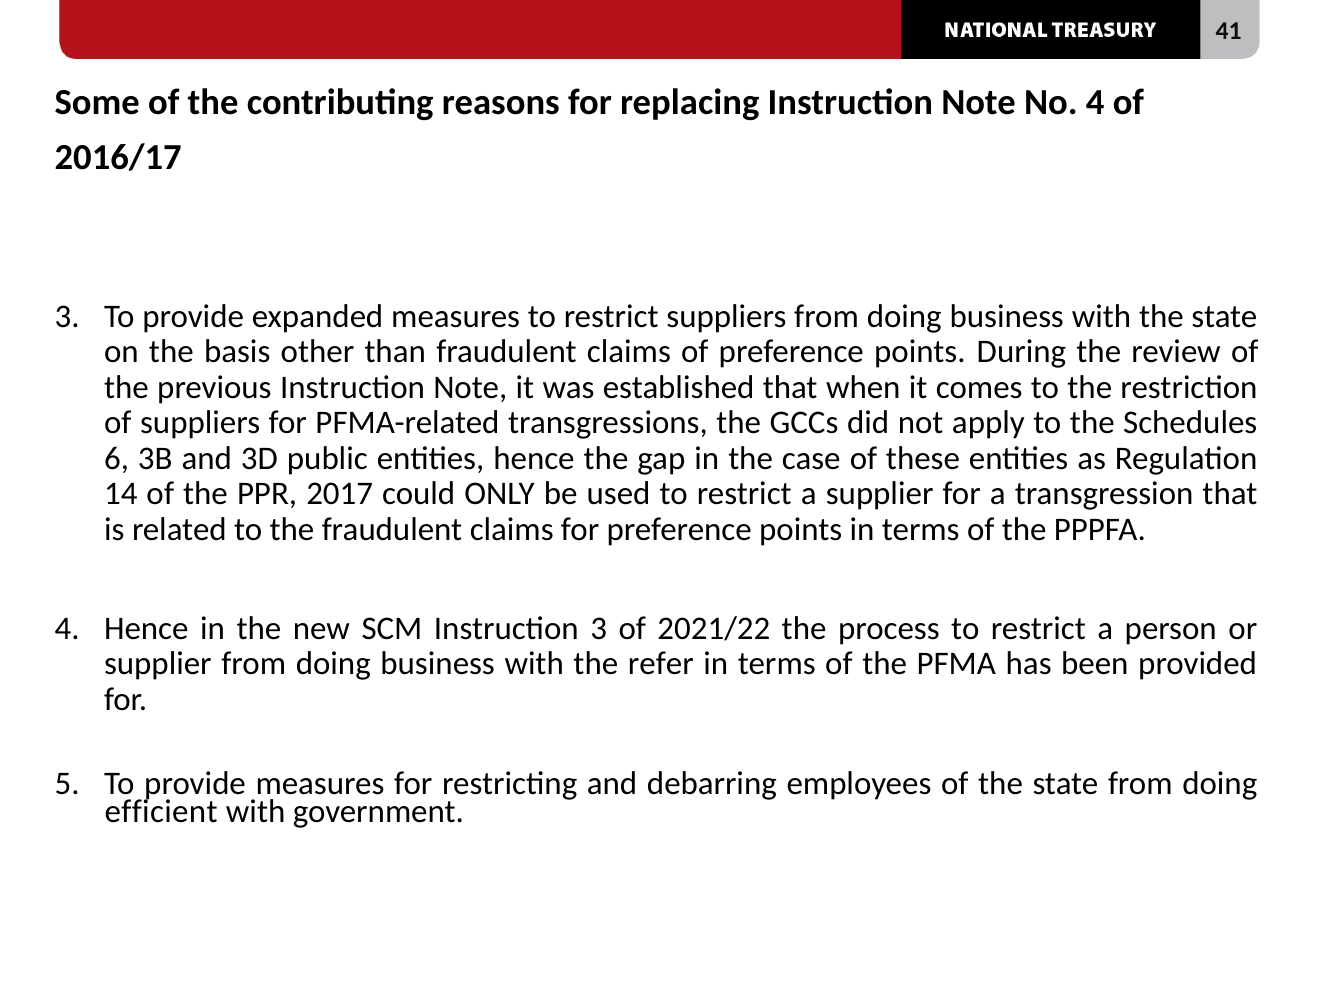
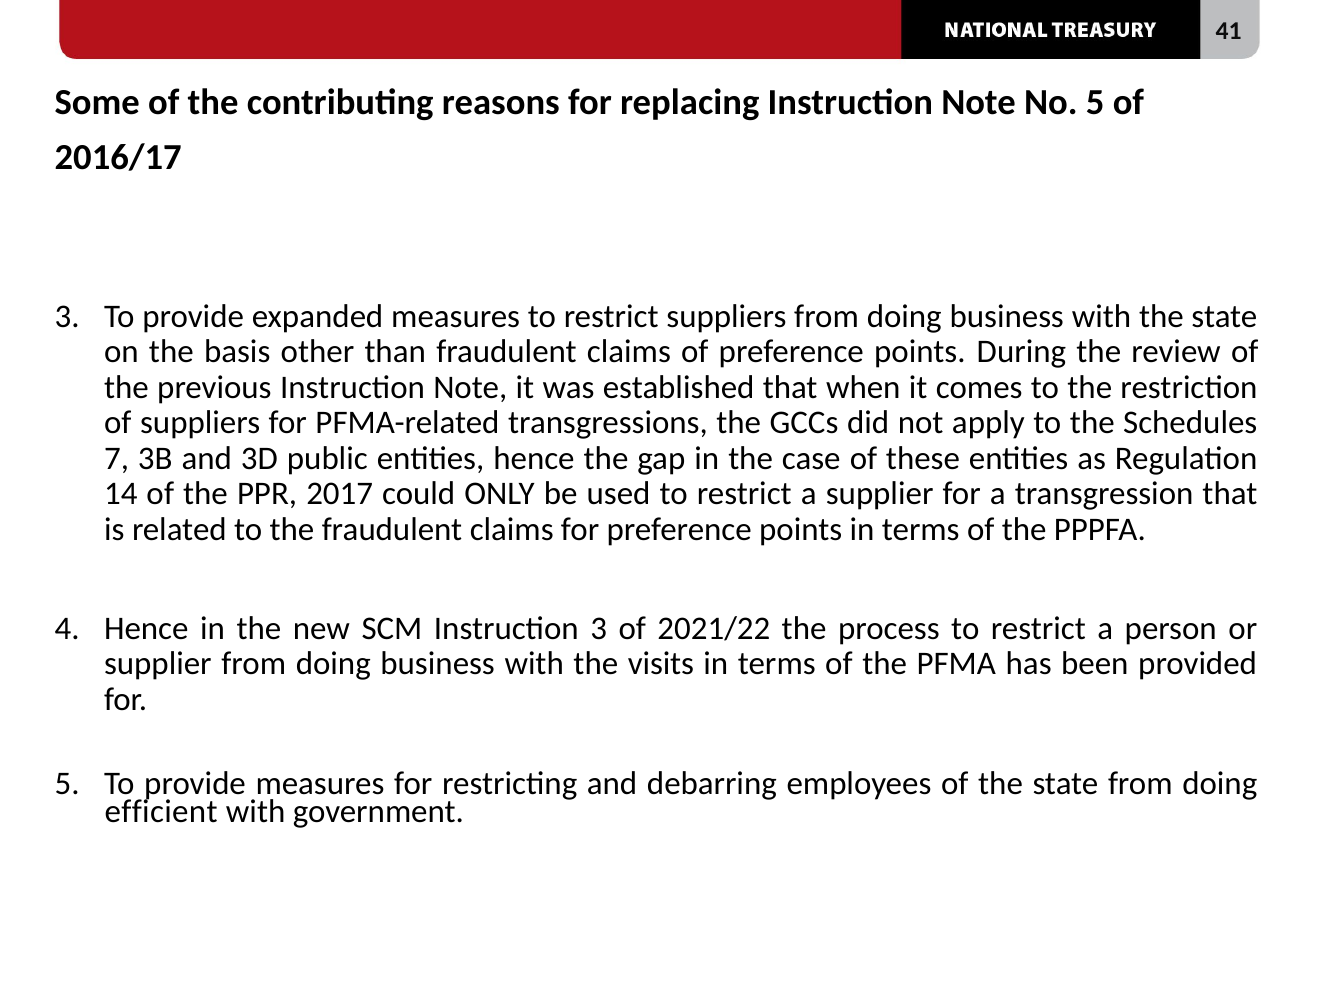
No 4: 4 -> 5
6: 6 -> 7
refer: refer -> visits
